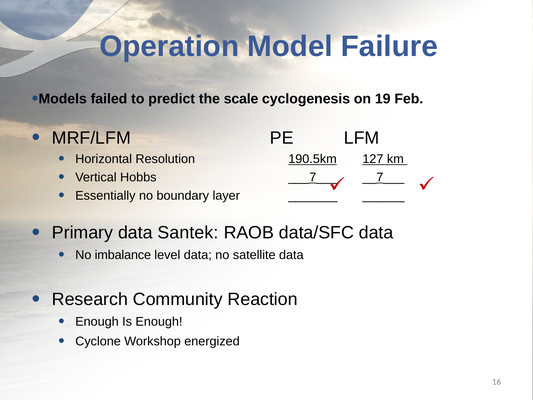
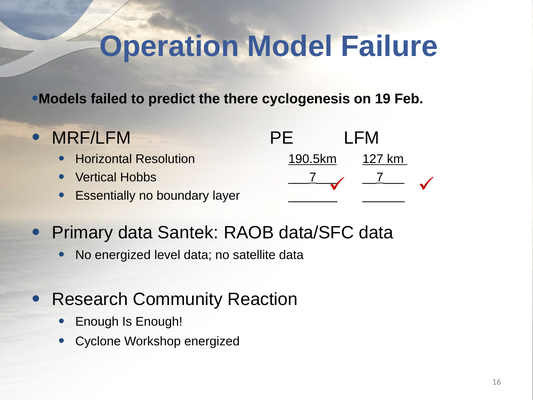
scale: scale -> there
No imbalance: imbalance -> energized
